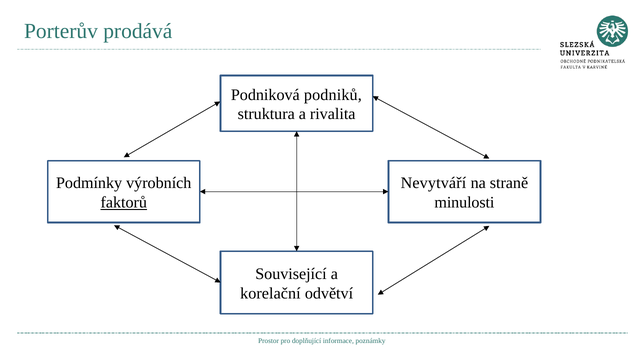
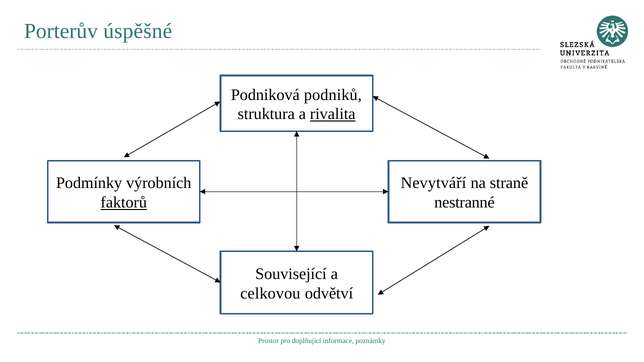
prodává: prodává -> úspěšné
rivalita underline: none -> present
minulosti: minulosti -> nestranné
korelační: korelační -> celkovou
